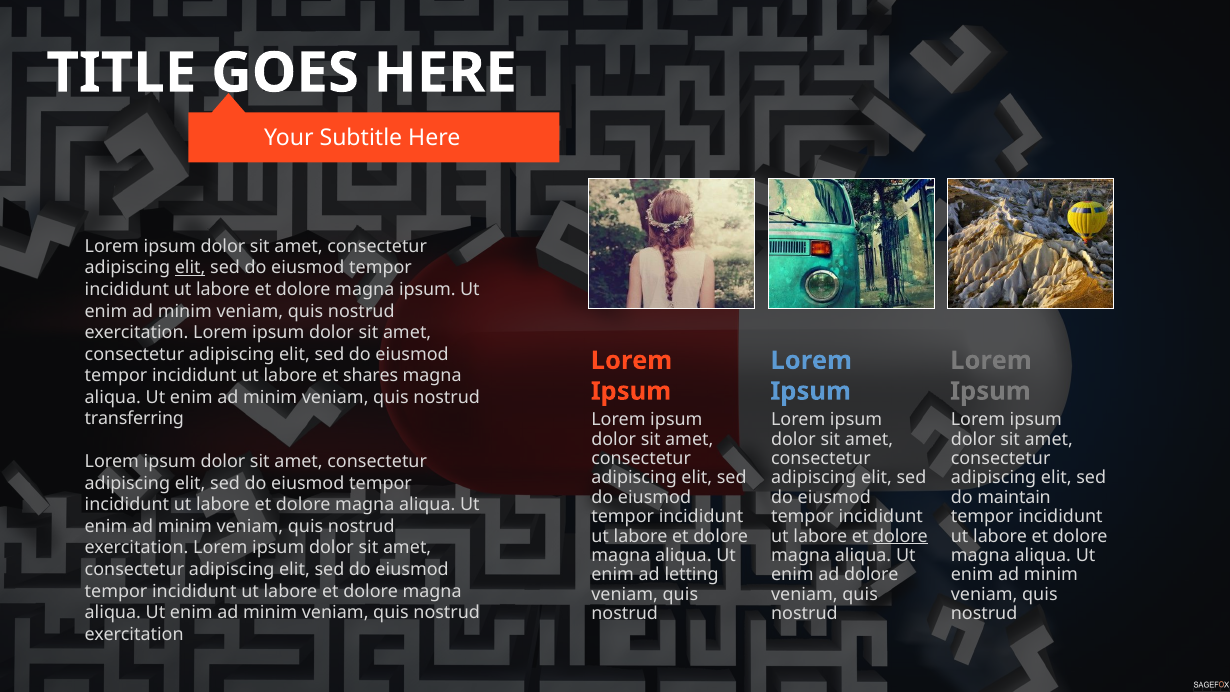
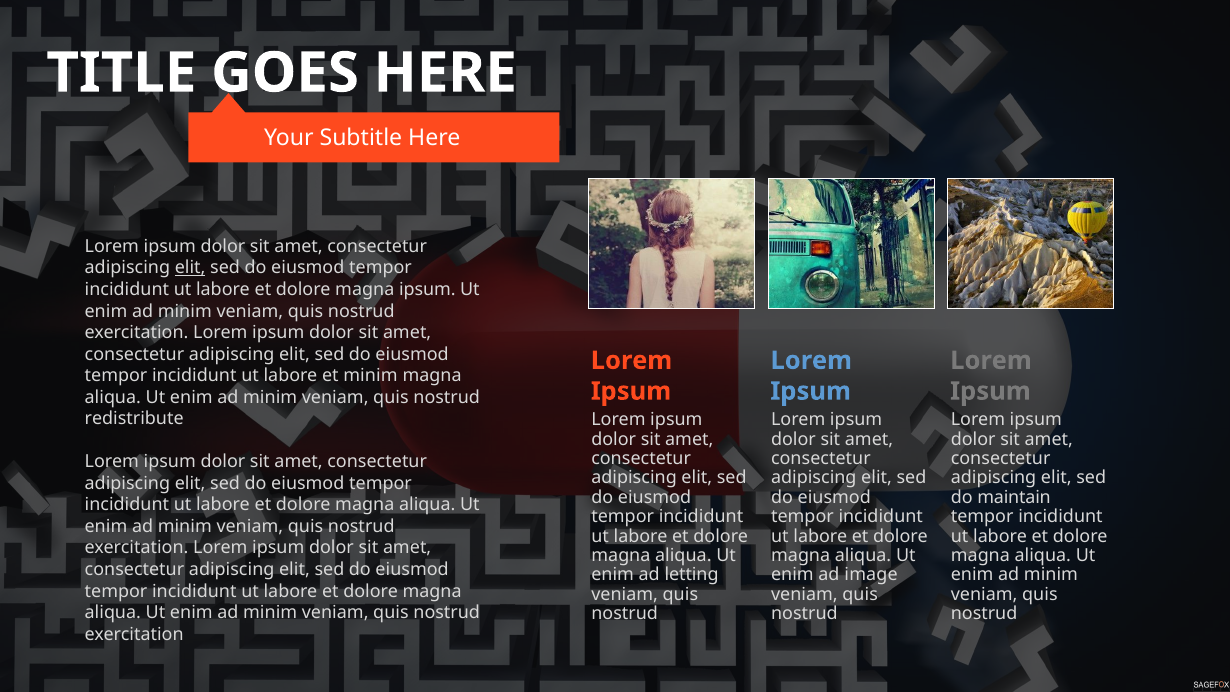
et shares: shares -> minim
transferring: transferring -> redistribute
dolore at (900, 536) underline: present -> none
ad dolore: dolore -> image
